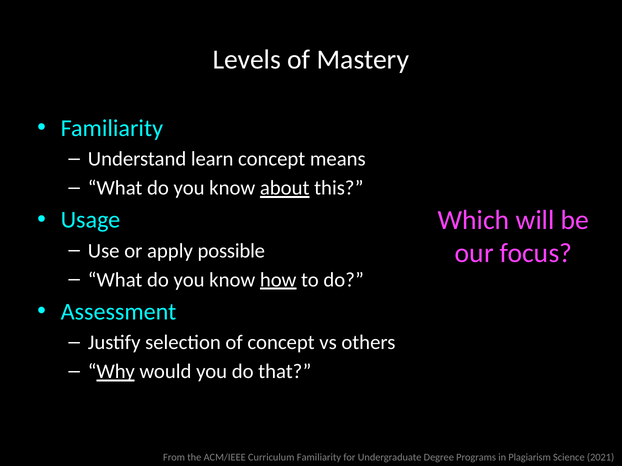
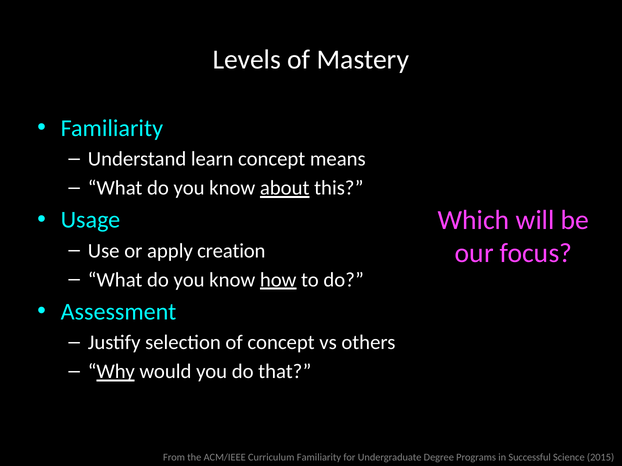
possible: possible -> creation
Plagiarism: Plagiarism -> Successful
2021: 2021 -> 2015
